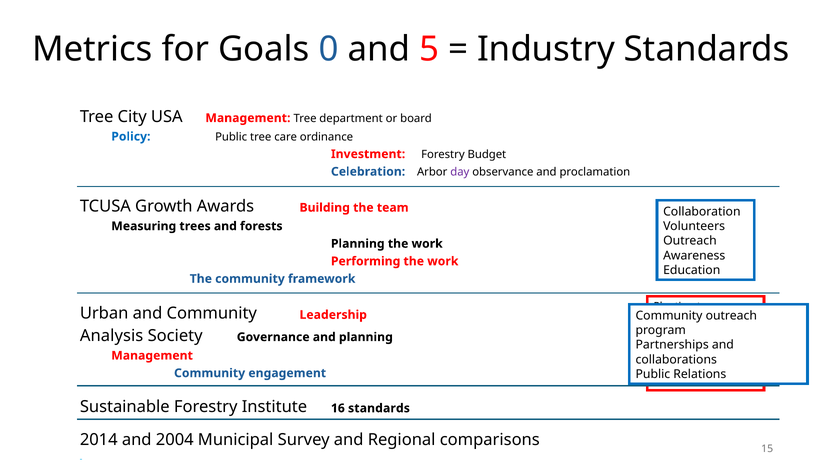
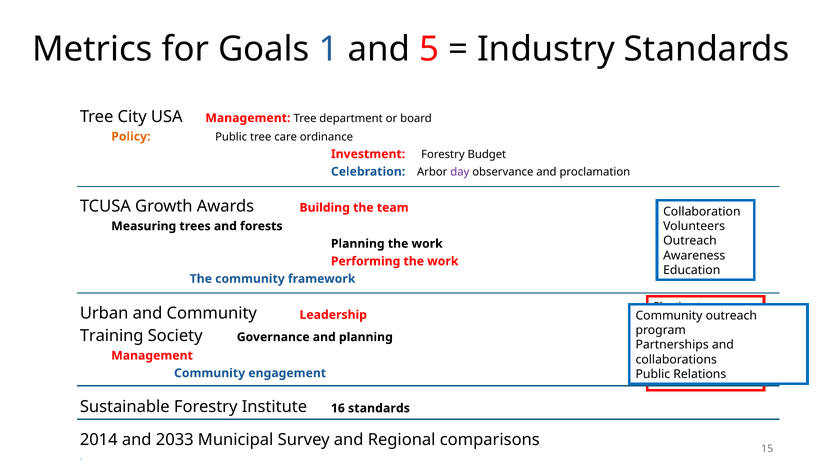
0: 0 -> 1
Policy colour: blue -> orange
Analysis at (112, 336): Analysis -> Training
2004: 2004 -> 2033
